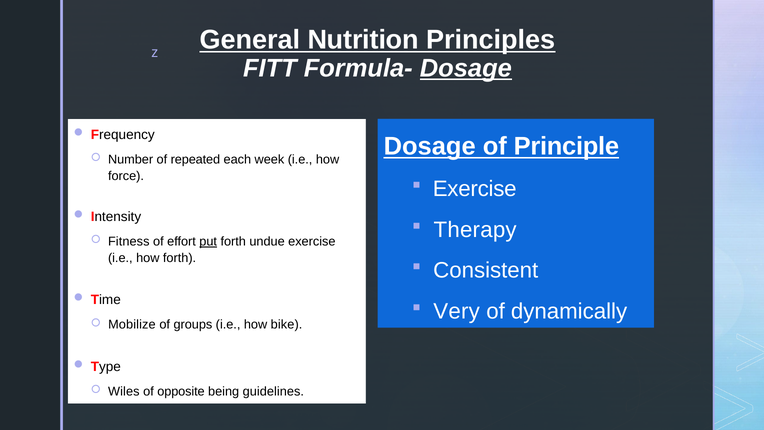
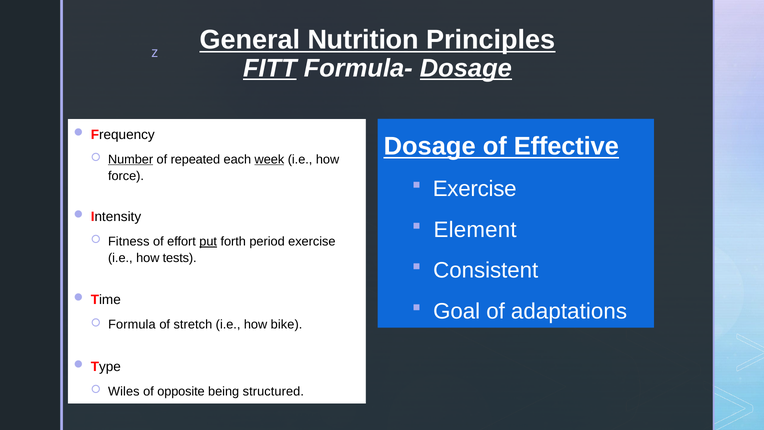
FITT underline: none -> present
Principle: Principle -> Effective
Number underline: none -> present
week underline: none -> present
Therapy: Therapy -> Element
undue: undue -> period
how forth: forth -> tests
Very: Very -> Goal
dynamically: dynamically -> adaptations
Mobilize: Mobilize -> Formula
groups: groups -> stretch
guidelines: guidelines -> structured
